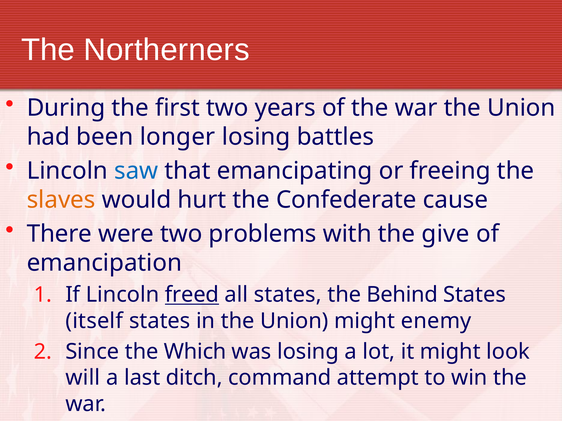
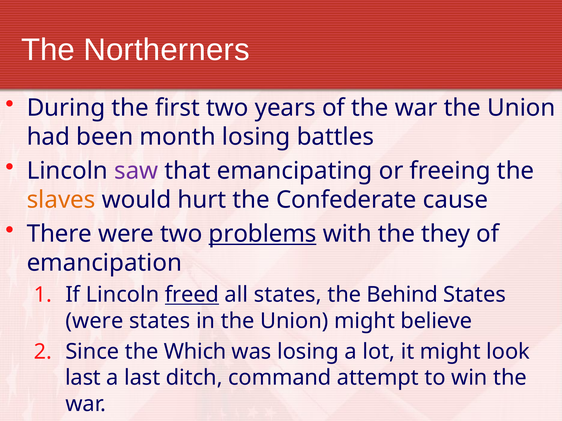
longer: longer -> month
saw colour: blue -> purple
problems underline: none -> present
give: give -> they
itself at (94, 321): itself -> were
enemy: enemy -> believe
will at (83, 378): will -> last
